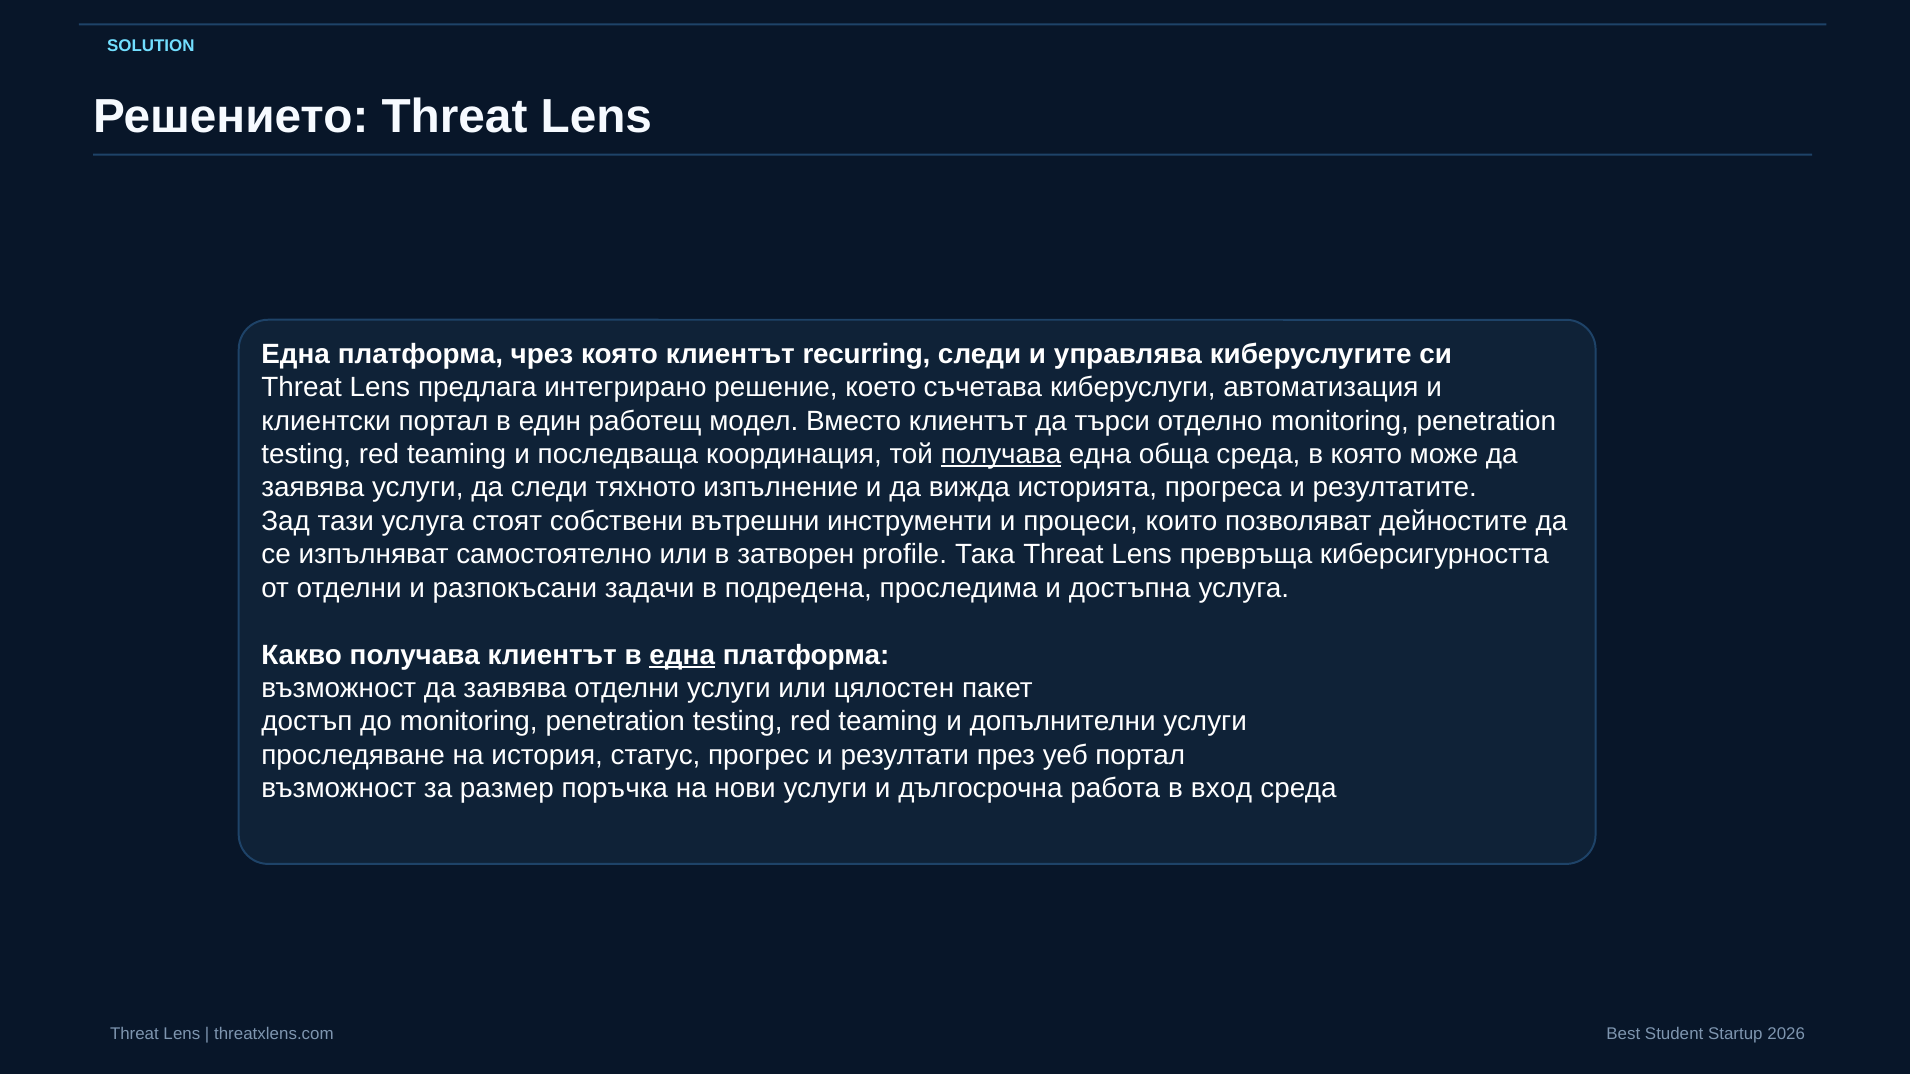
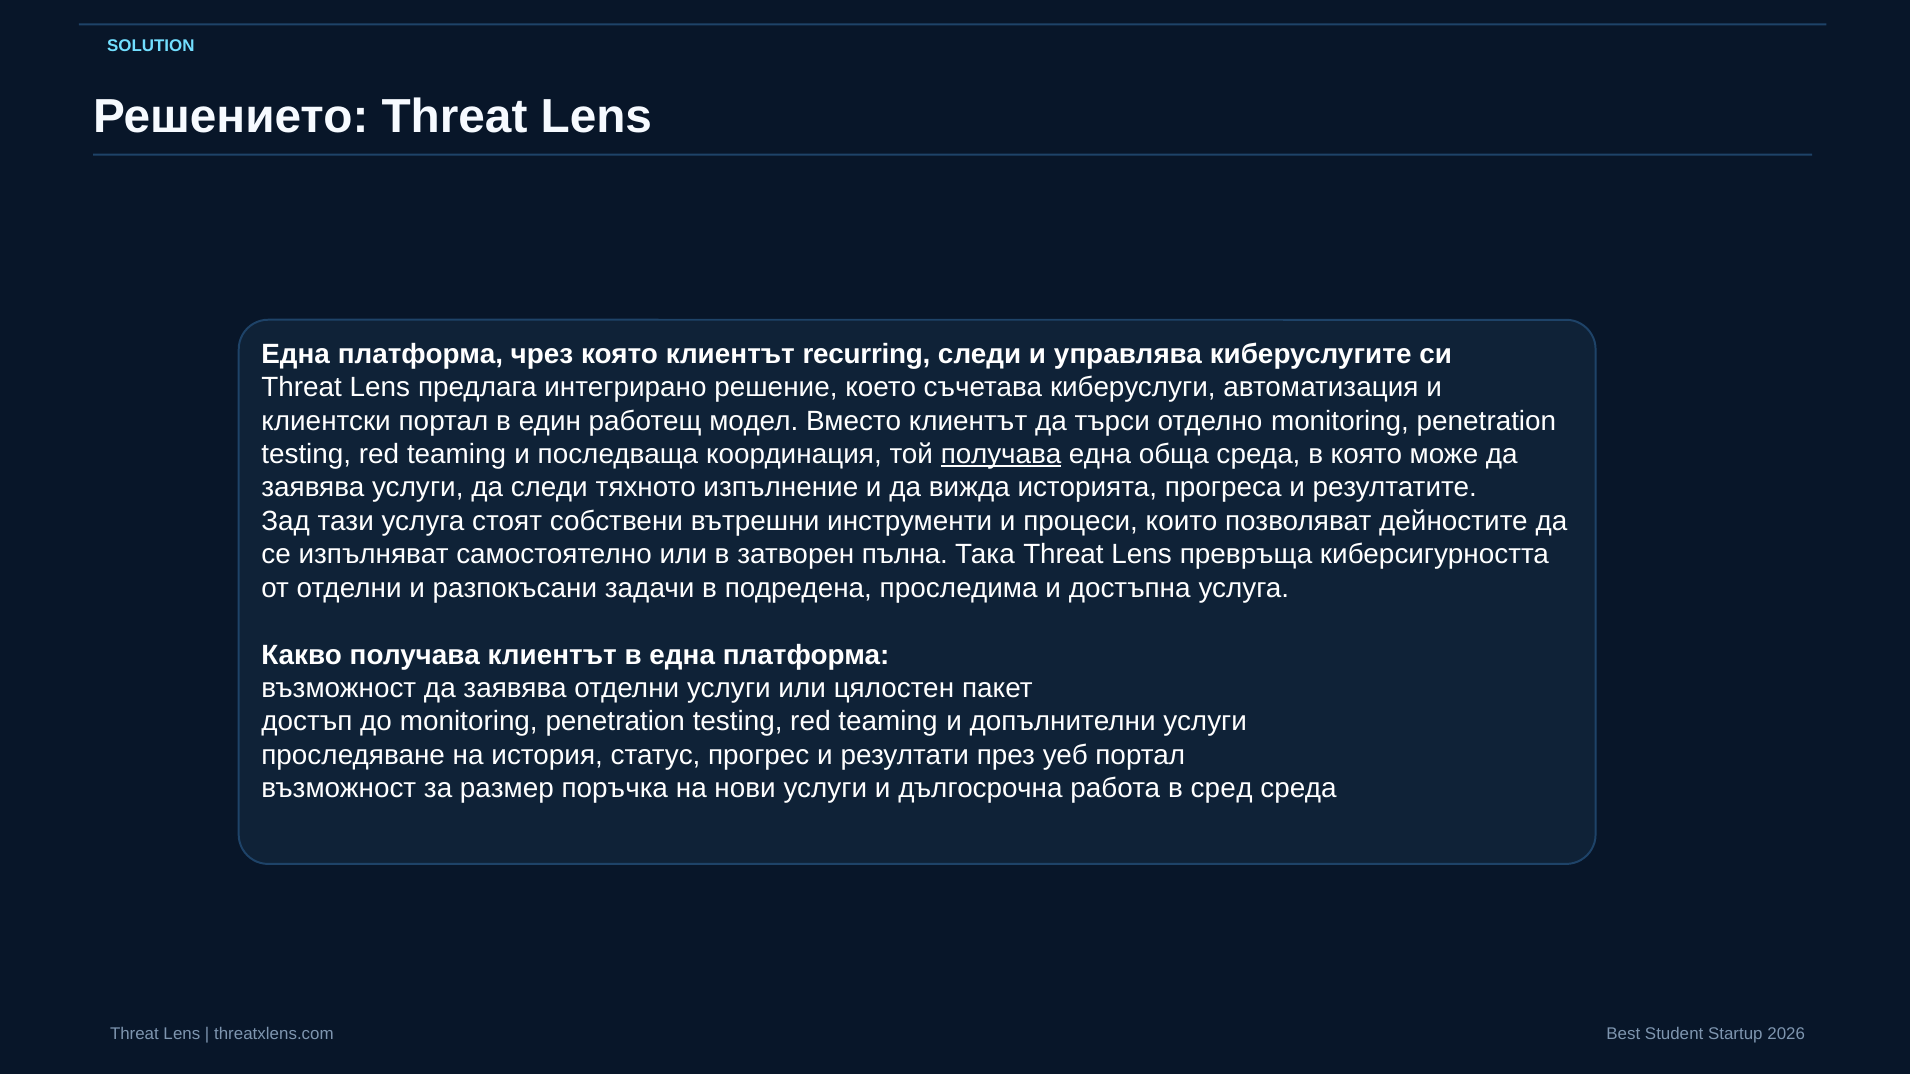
profile: profile -> пълна
една at (682, 655) underline: present -> none
вход: вход -> сред
